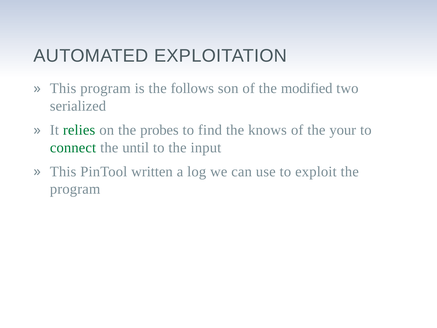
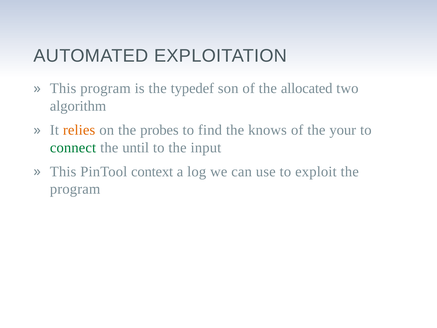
follows: follows -> typedef
modified: modified -> allocated
serialized: serialized -> algorithm
relies colour: green -> orange
written: written -> context
